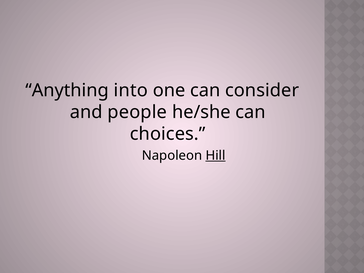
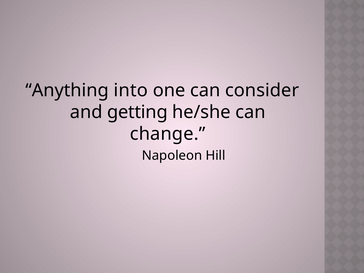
people: people -> getting
choices: choices -> change
Hill underline: present -> none
